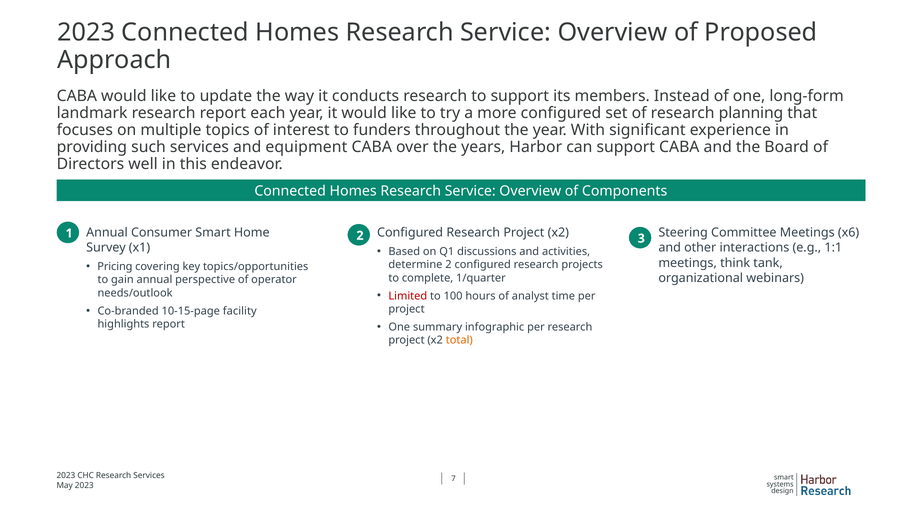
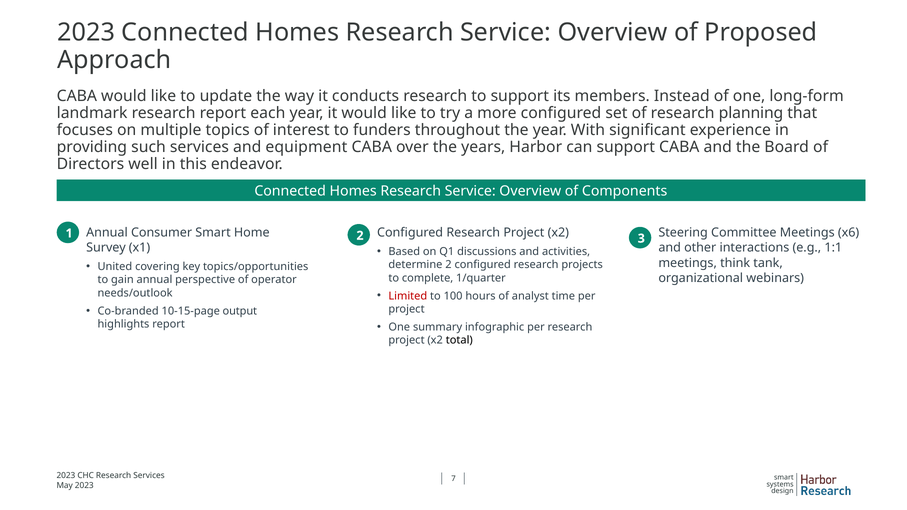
Pricing: Pricing -> United
facility: facility -> output
total colour: orange -> black
